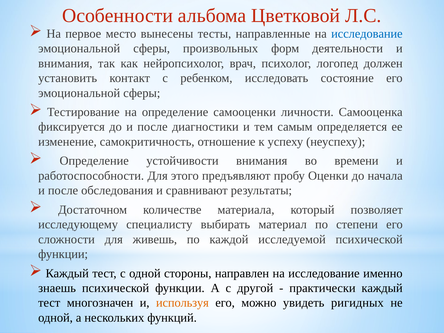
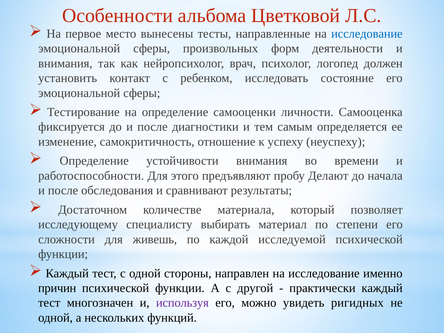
Оценки: Оценки -> Делают
знаешь: знаешь -> причин
используя colour: orange -> purple
